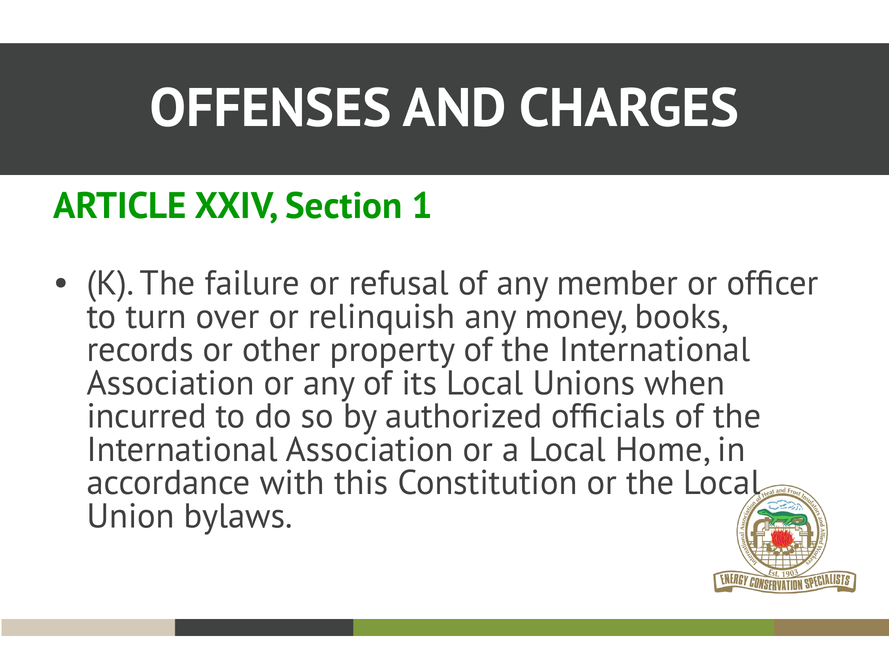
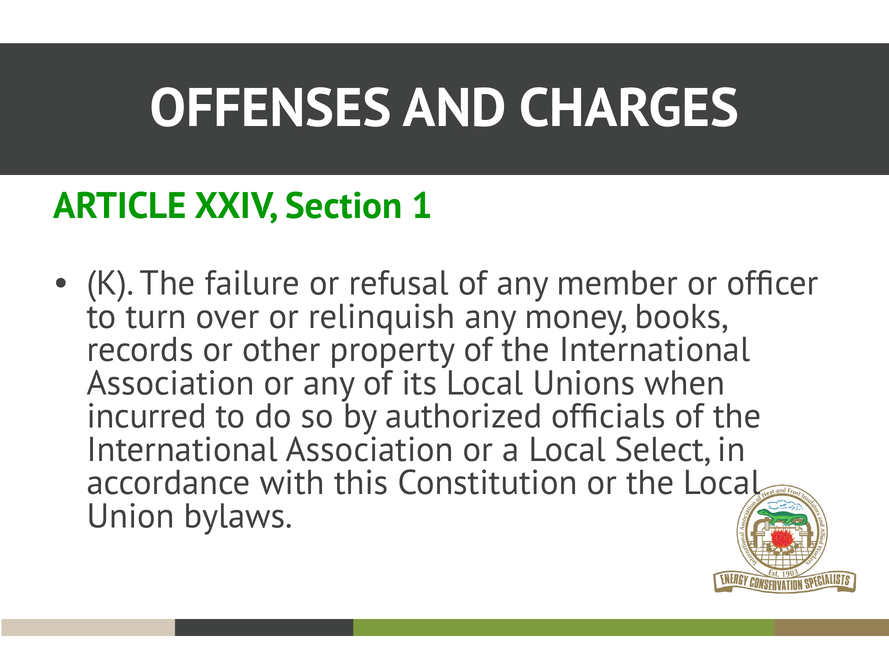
Home: Home -> Select
